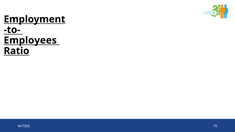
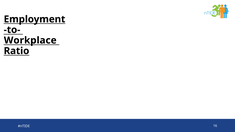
Employees: Employees -> Workplace
